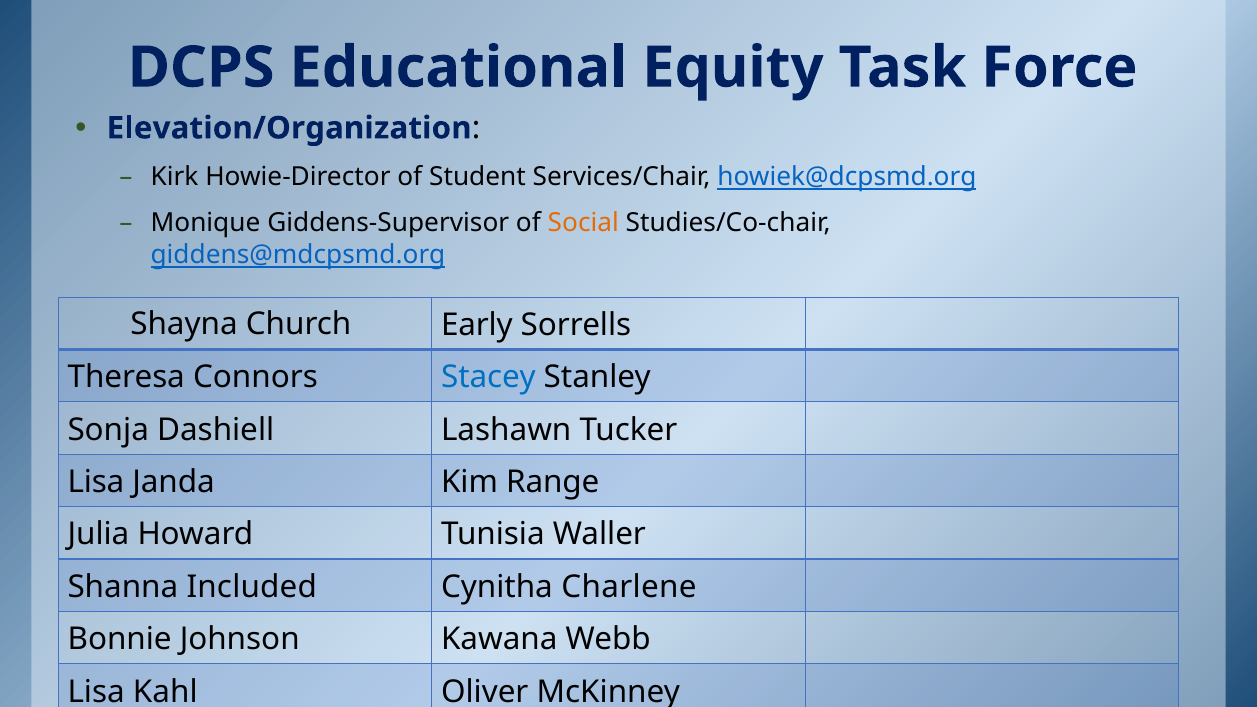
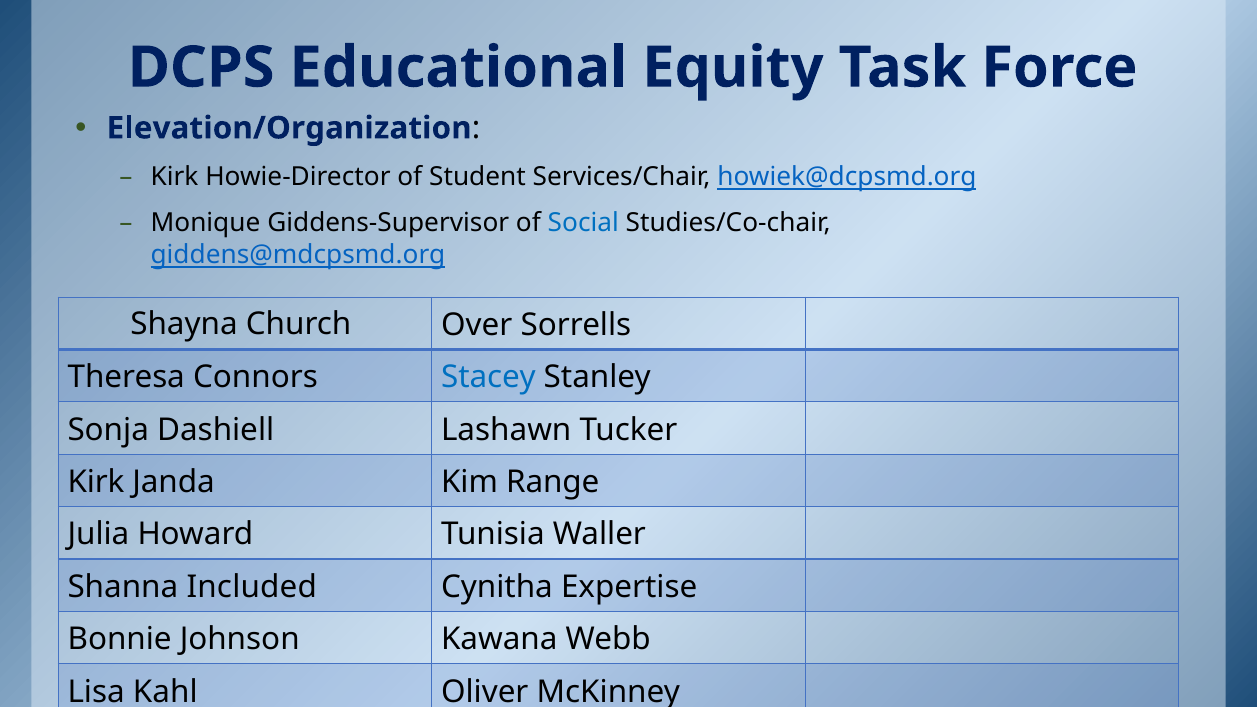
Social colour: orange -> blue
Early: Early -> Over
Lisa at (96, 482): Lisa -> Kirk
Charlene: Charlene -> Expertise
